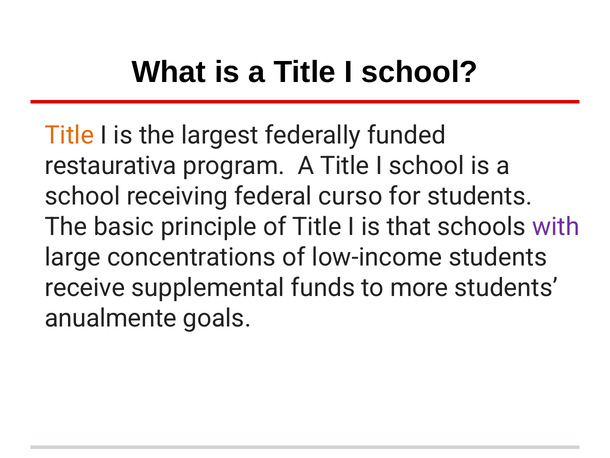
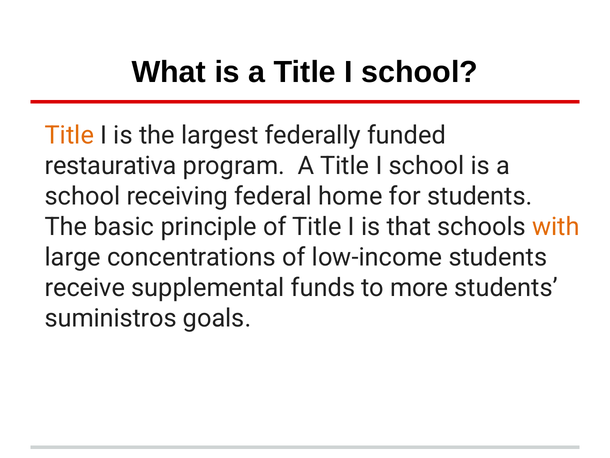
curso: curso -> home
with colour: purple -> orange
anualmente: anualmente -> suministros
